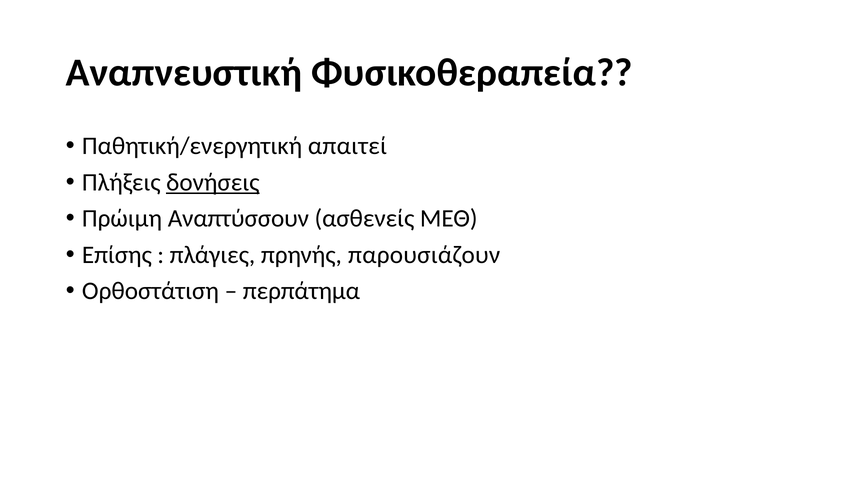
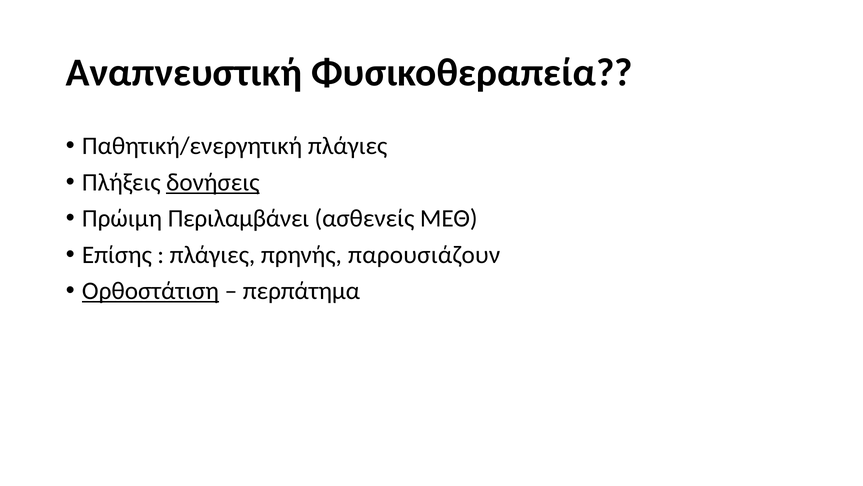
Παθητική/ενεργητική απαιτεί: απαιτεί -> πλάγιες
Αναπτύσσουν: Αναπτύσσουν -> Περιλαμβάνει
Ορθοστάτιση underline: none -> present
